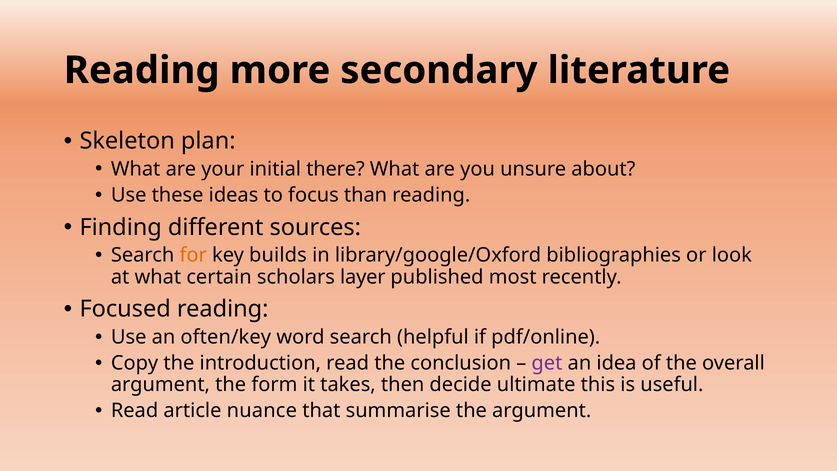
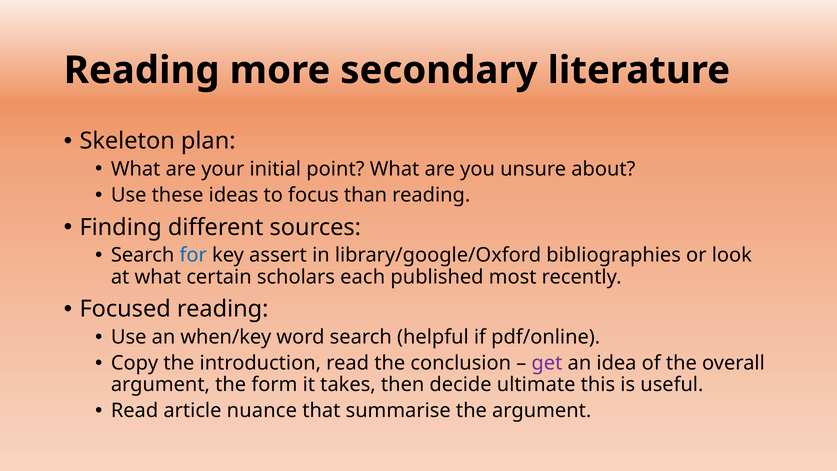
there: there -> point
for colour: orange -> blue
builds: builds -> assert
layer: layer -> each
often/key: often/key -> when/key
